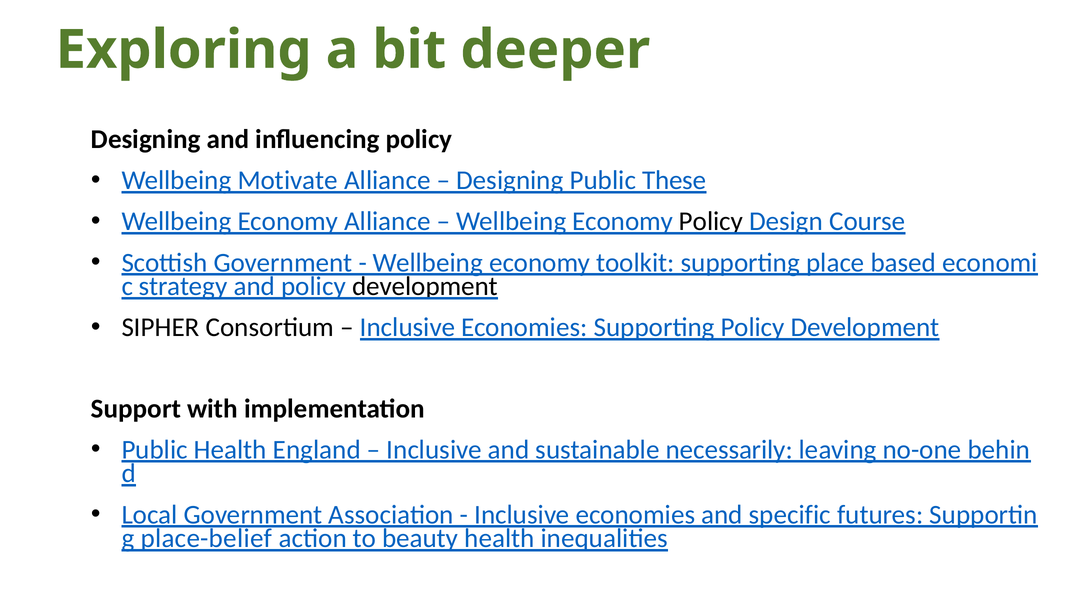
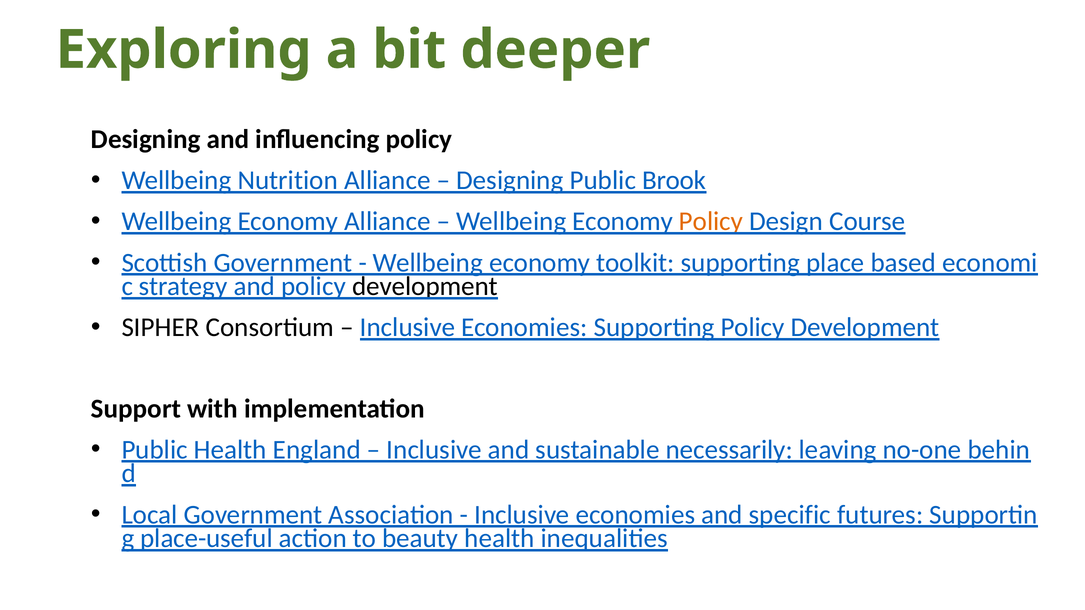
Motivate: Motivate -> Nutrition
These: These -> Brook
Policy at (711, 222) colour: black -> orange
place-belief: place-belief -> place-useful
